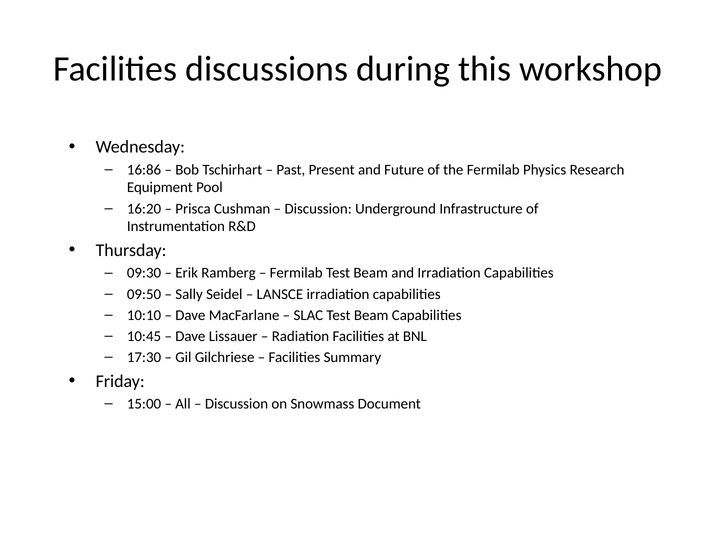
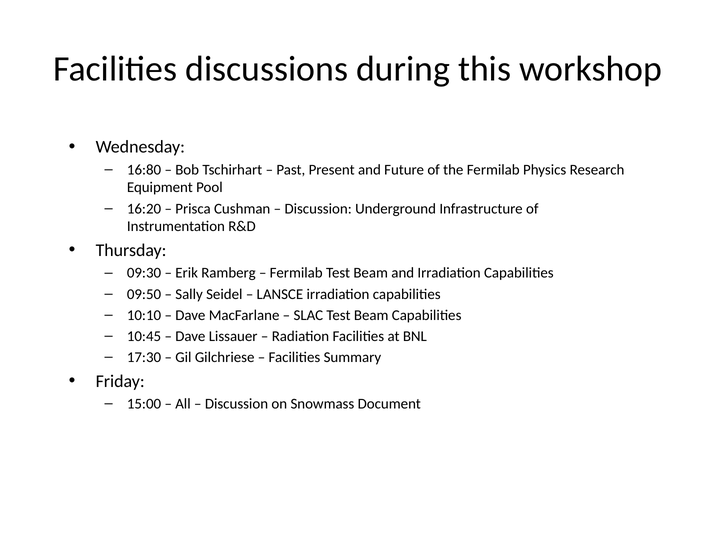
16:86: 16:86 -> 16:80
